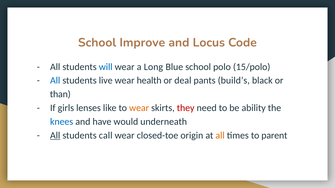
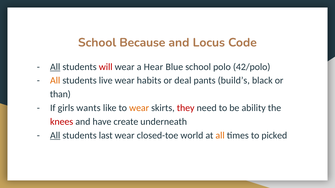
Improve: Improve -> Because
All at (55, 67) underline: none -> present
will colour: blue -> red
Long: Long -> Hear
15/polo: 15/polo -> 42/polo
All at (55, 81) colour: blue -> orange
health: health -> habits
lenses: lenses -> wants
knees colour: blue -> red
would: would -> create
call: call -> last
origin: origin -> world
parent: parent -> picked
